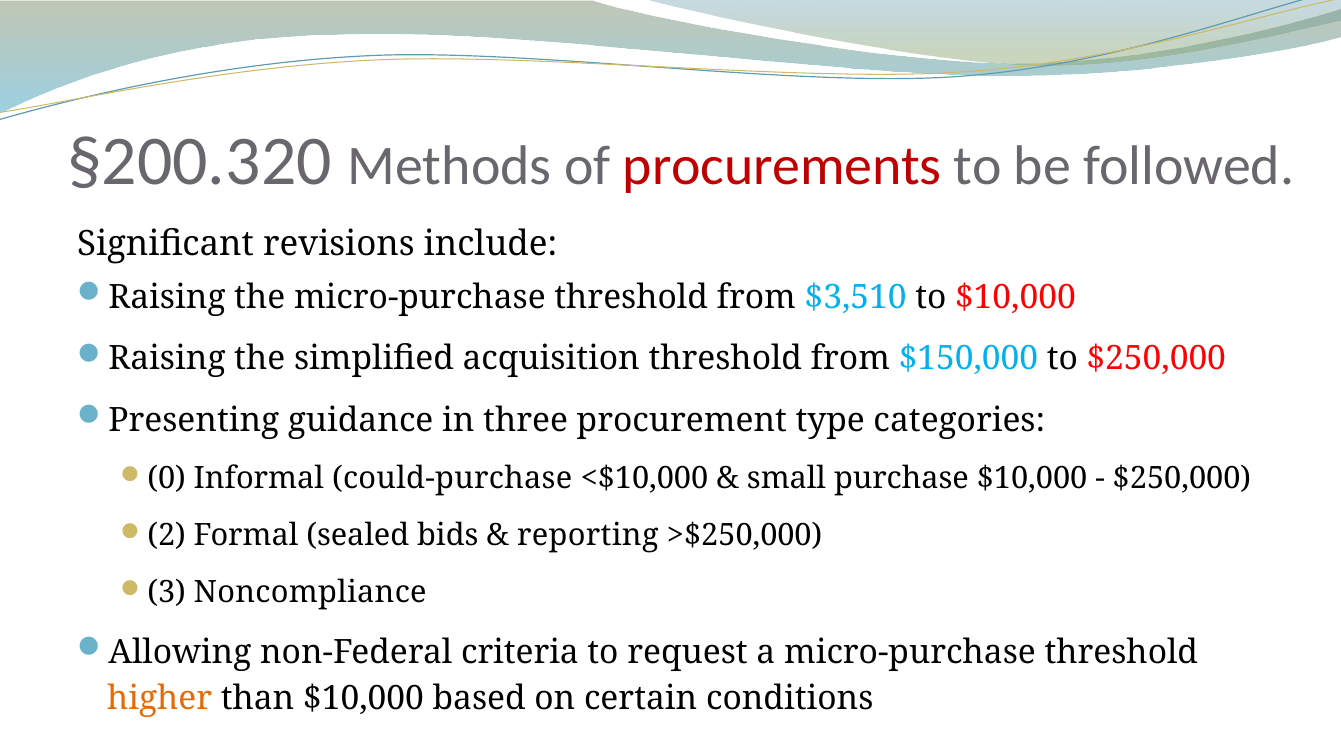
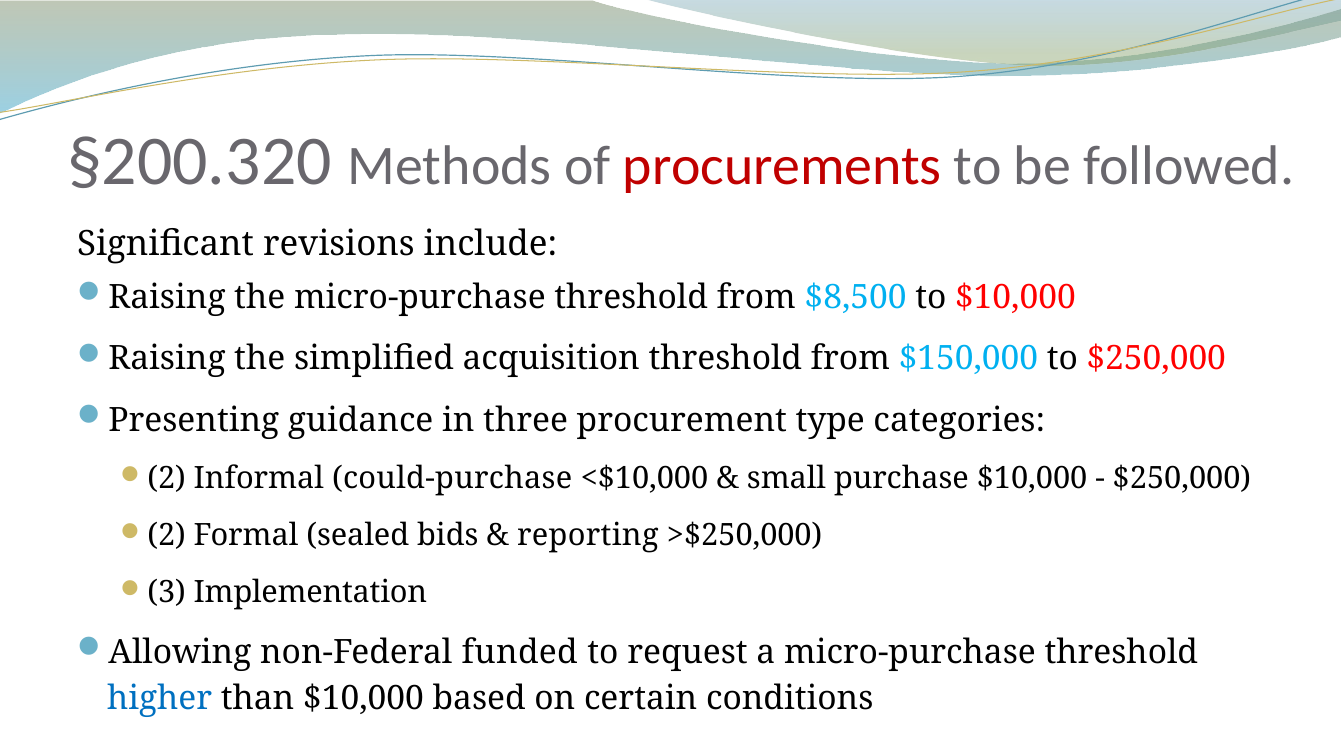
$3,510: $3,510 -> $8,500
0 at (167, 479): 0 -> 2
Noncompliance: Noncompliance -> Implementation
criteria: criteria -> funded
higher colour: orange -> blue
